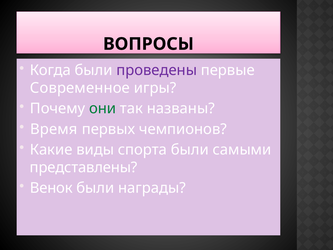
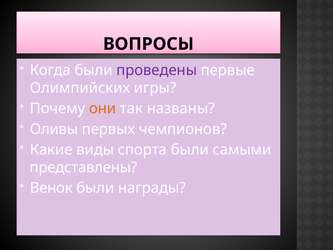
Современное: Современное -> Олимпийских
они colour: green -> orange
Время: Время -> Оливы
